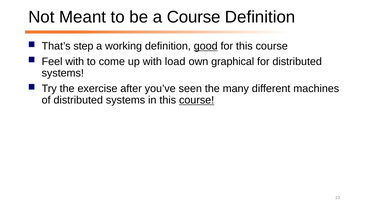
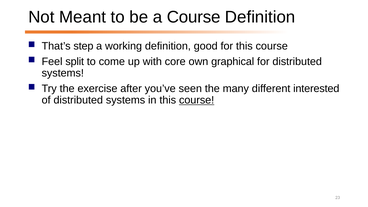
good underline: present -> none
Feel with: with -> split
load: load -> core
machines: machines -> interested
